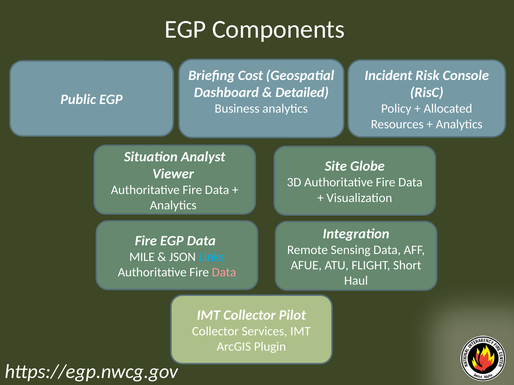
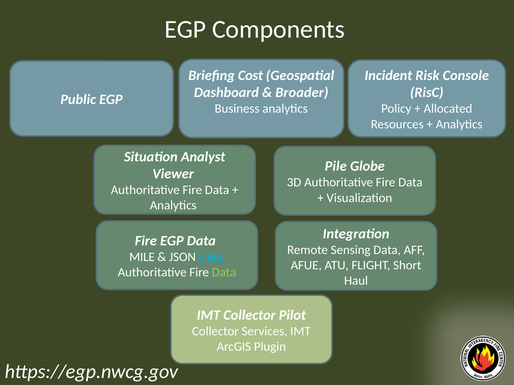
Detailed: Detailed -> Broader
Site: Site -> Pile
Data at (224, 273) colour: pink -> light green
